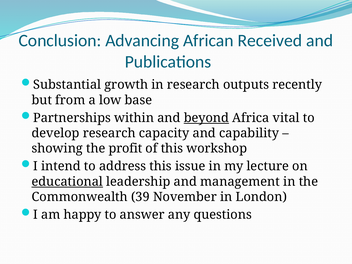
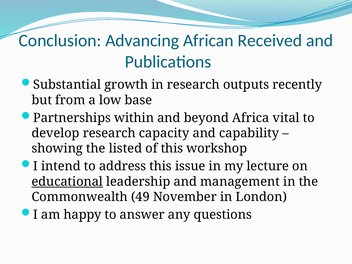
beyond underline: present -> none
profit: profit -> listed
39: 39 -> 49
